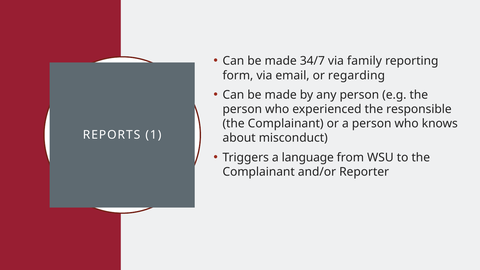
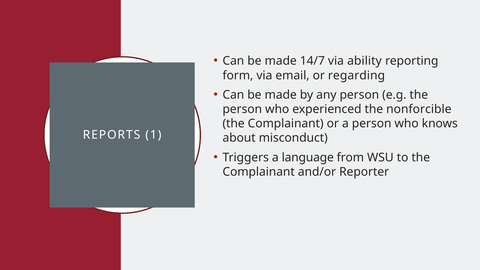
34/7: 34/7 -> 14/7
family: family -> ability
responsible: responsible -> nonforcible
